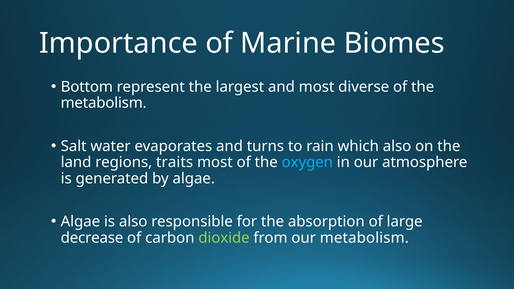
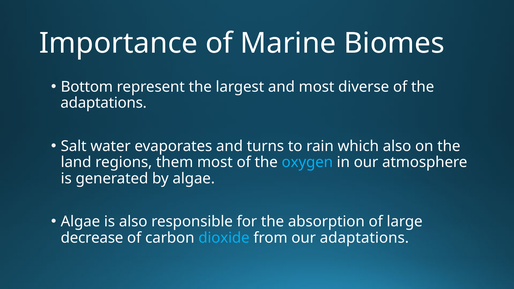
metabolism at (104, 103): metabolism -> adaptations
traits: traits -> them
dioxide colour: light green -> light blue
our metabolism: metabolism -> adaptations
